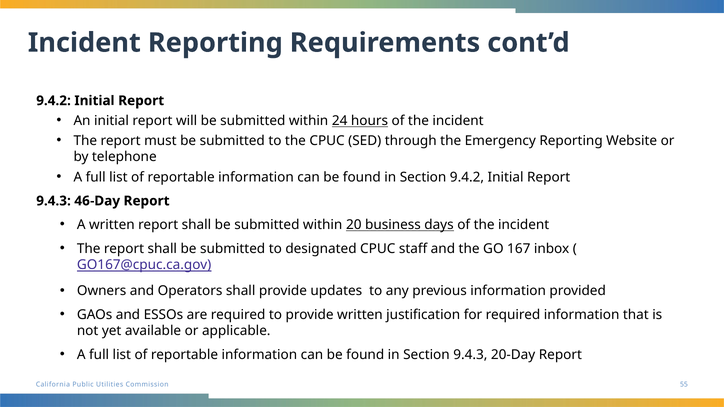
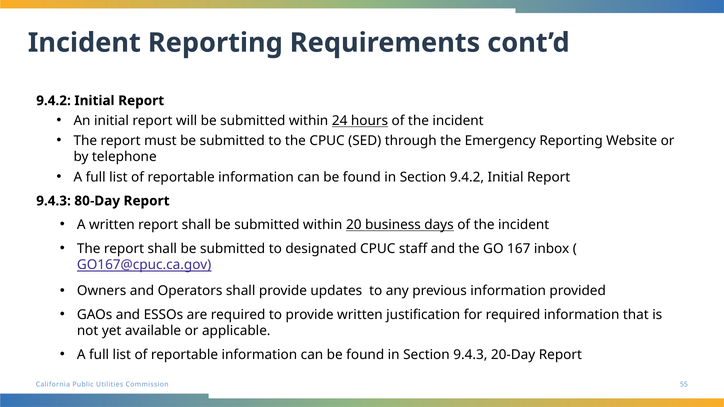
46-Day: 46-Day -> 80-Day
